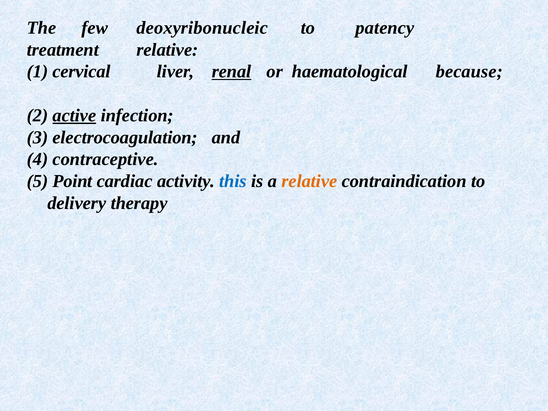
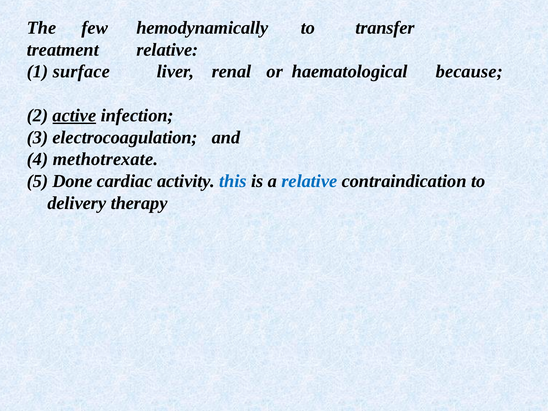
deoxyribonucleic: deoxyribonucleic -> hemodynamically
patency: patency -> transfer
cervical: cervical -> surface
renal underline: present -> none
contraceptive: contraceptive -> methotrexate
Point: Point -> Done
relative at (309, 181) colour: orange -> blue
